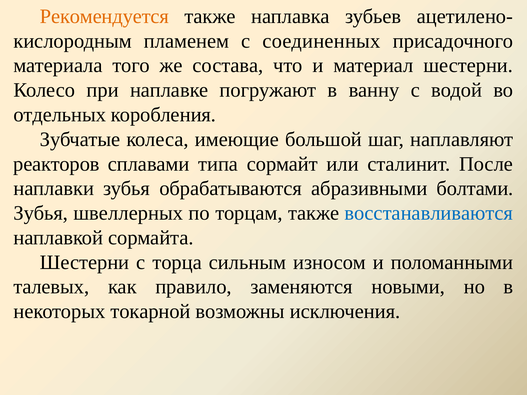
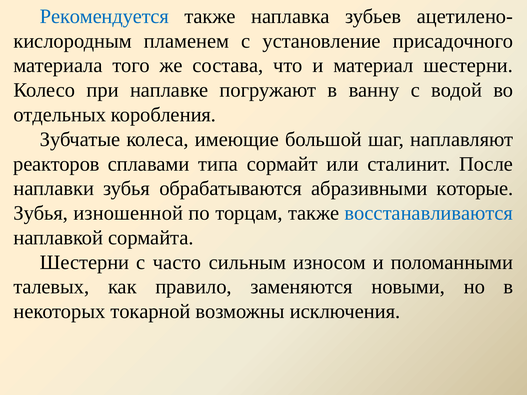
Рекомендуется colour: orange -> blue
соединенных: соединенных -> установление
болтами: болтами -> которые
швеллерных: швеллерных -> изношенной
торца: торца -> часто
